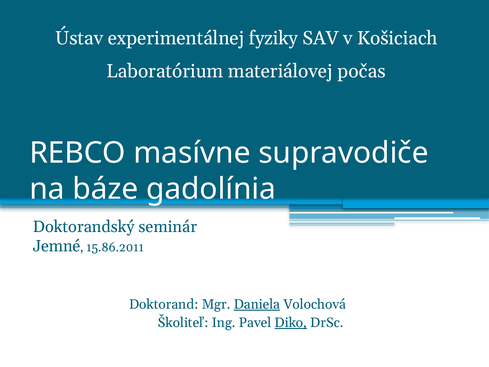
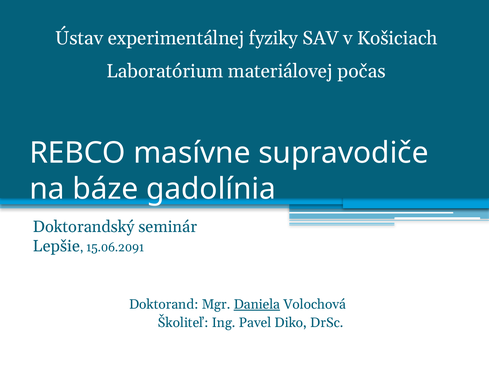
Jemné: Jemné -> Lepšie
15.86.2011: 15.86.2011 -> 15.06.2091
Diko underline: present -> none
